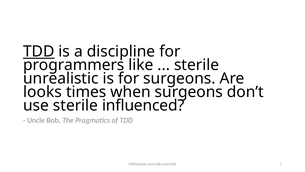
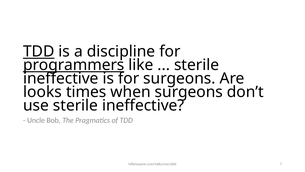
programmers underline: none -> present
unrealistic at (61, 78): unrealistic -> ineffective
use sterile influenced: influenced -> ineffective
